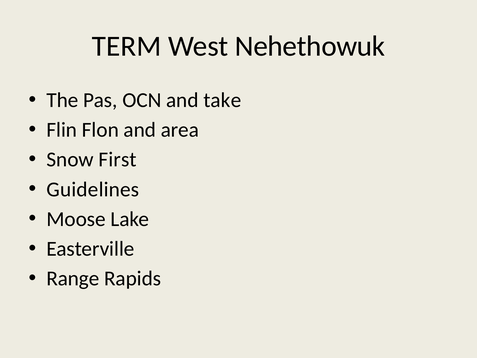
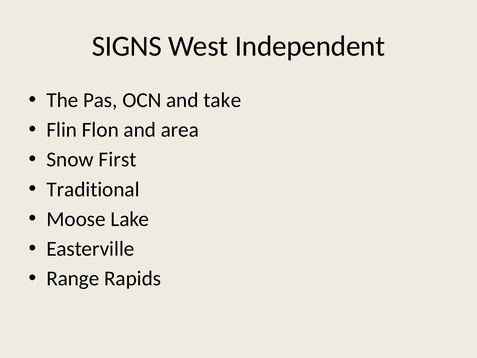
TERM: TERM -> SIGNS
Nehethowuk: Nehethowuk -> Independent
Guidelines: Guidelines -> Traditional
